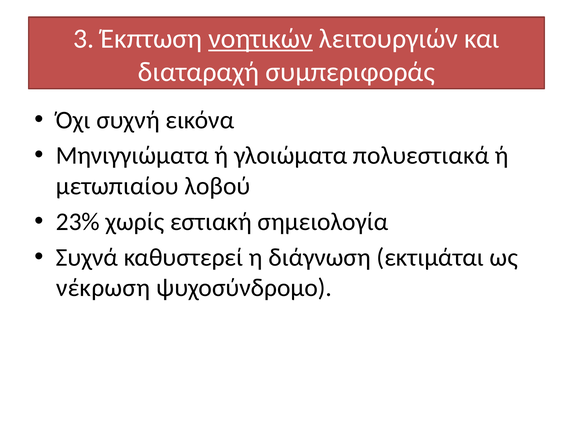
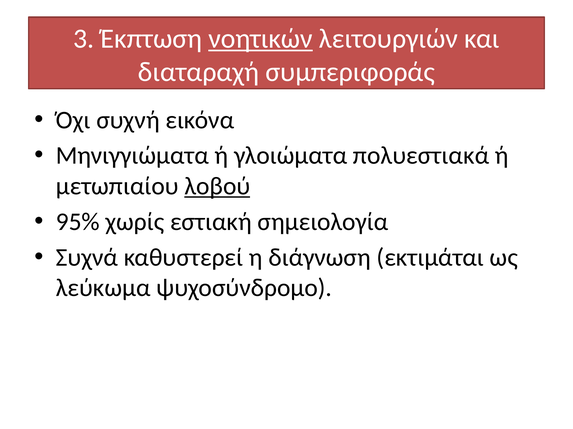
λοβού underline: none -> present
23%: 23% -> 95%
νέκρωση: νέκρωση -> λεύκωμα
